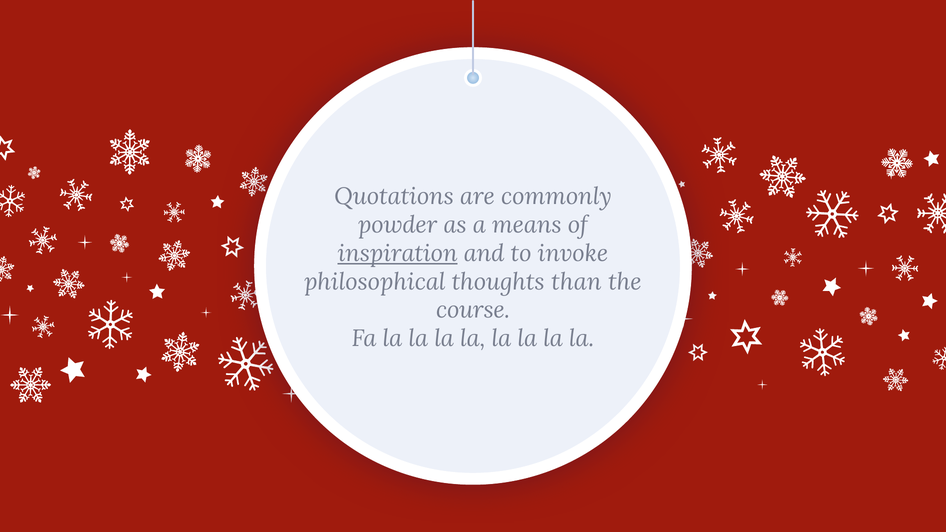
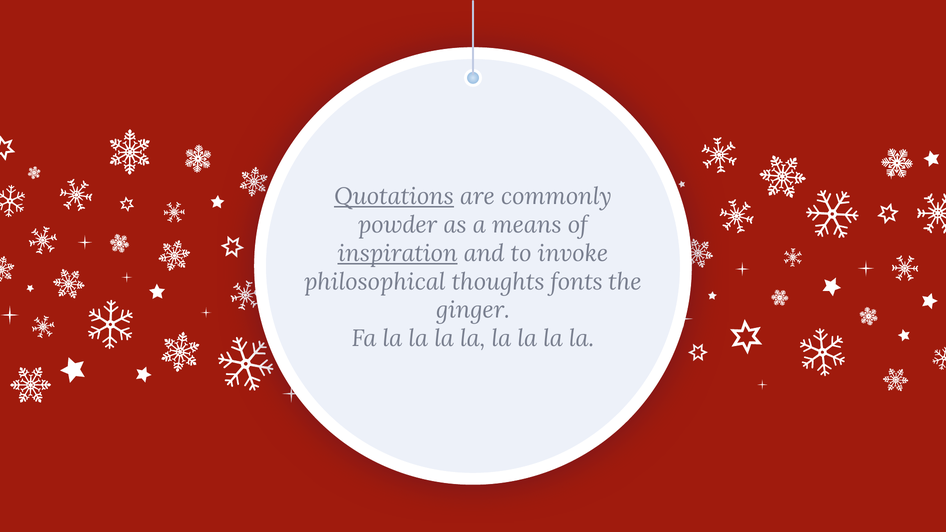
Quotations underline: none -> present
than: than -> fonts
course: course -> ginger
